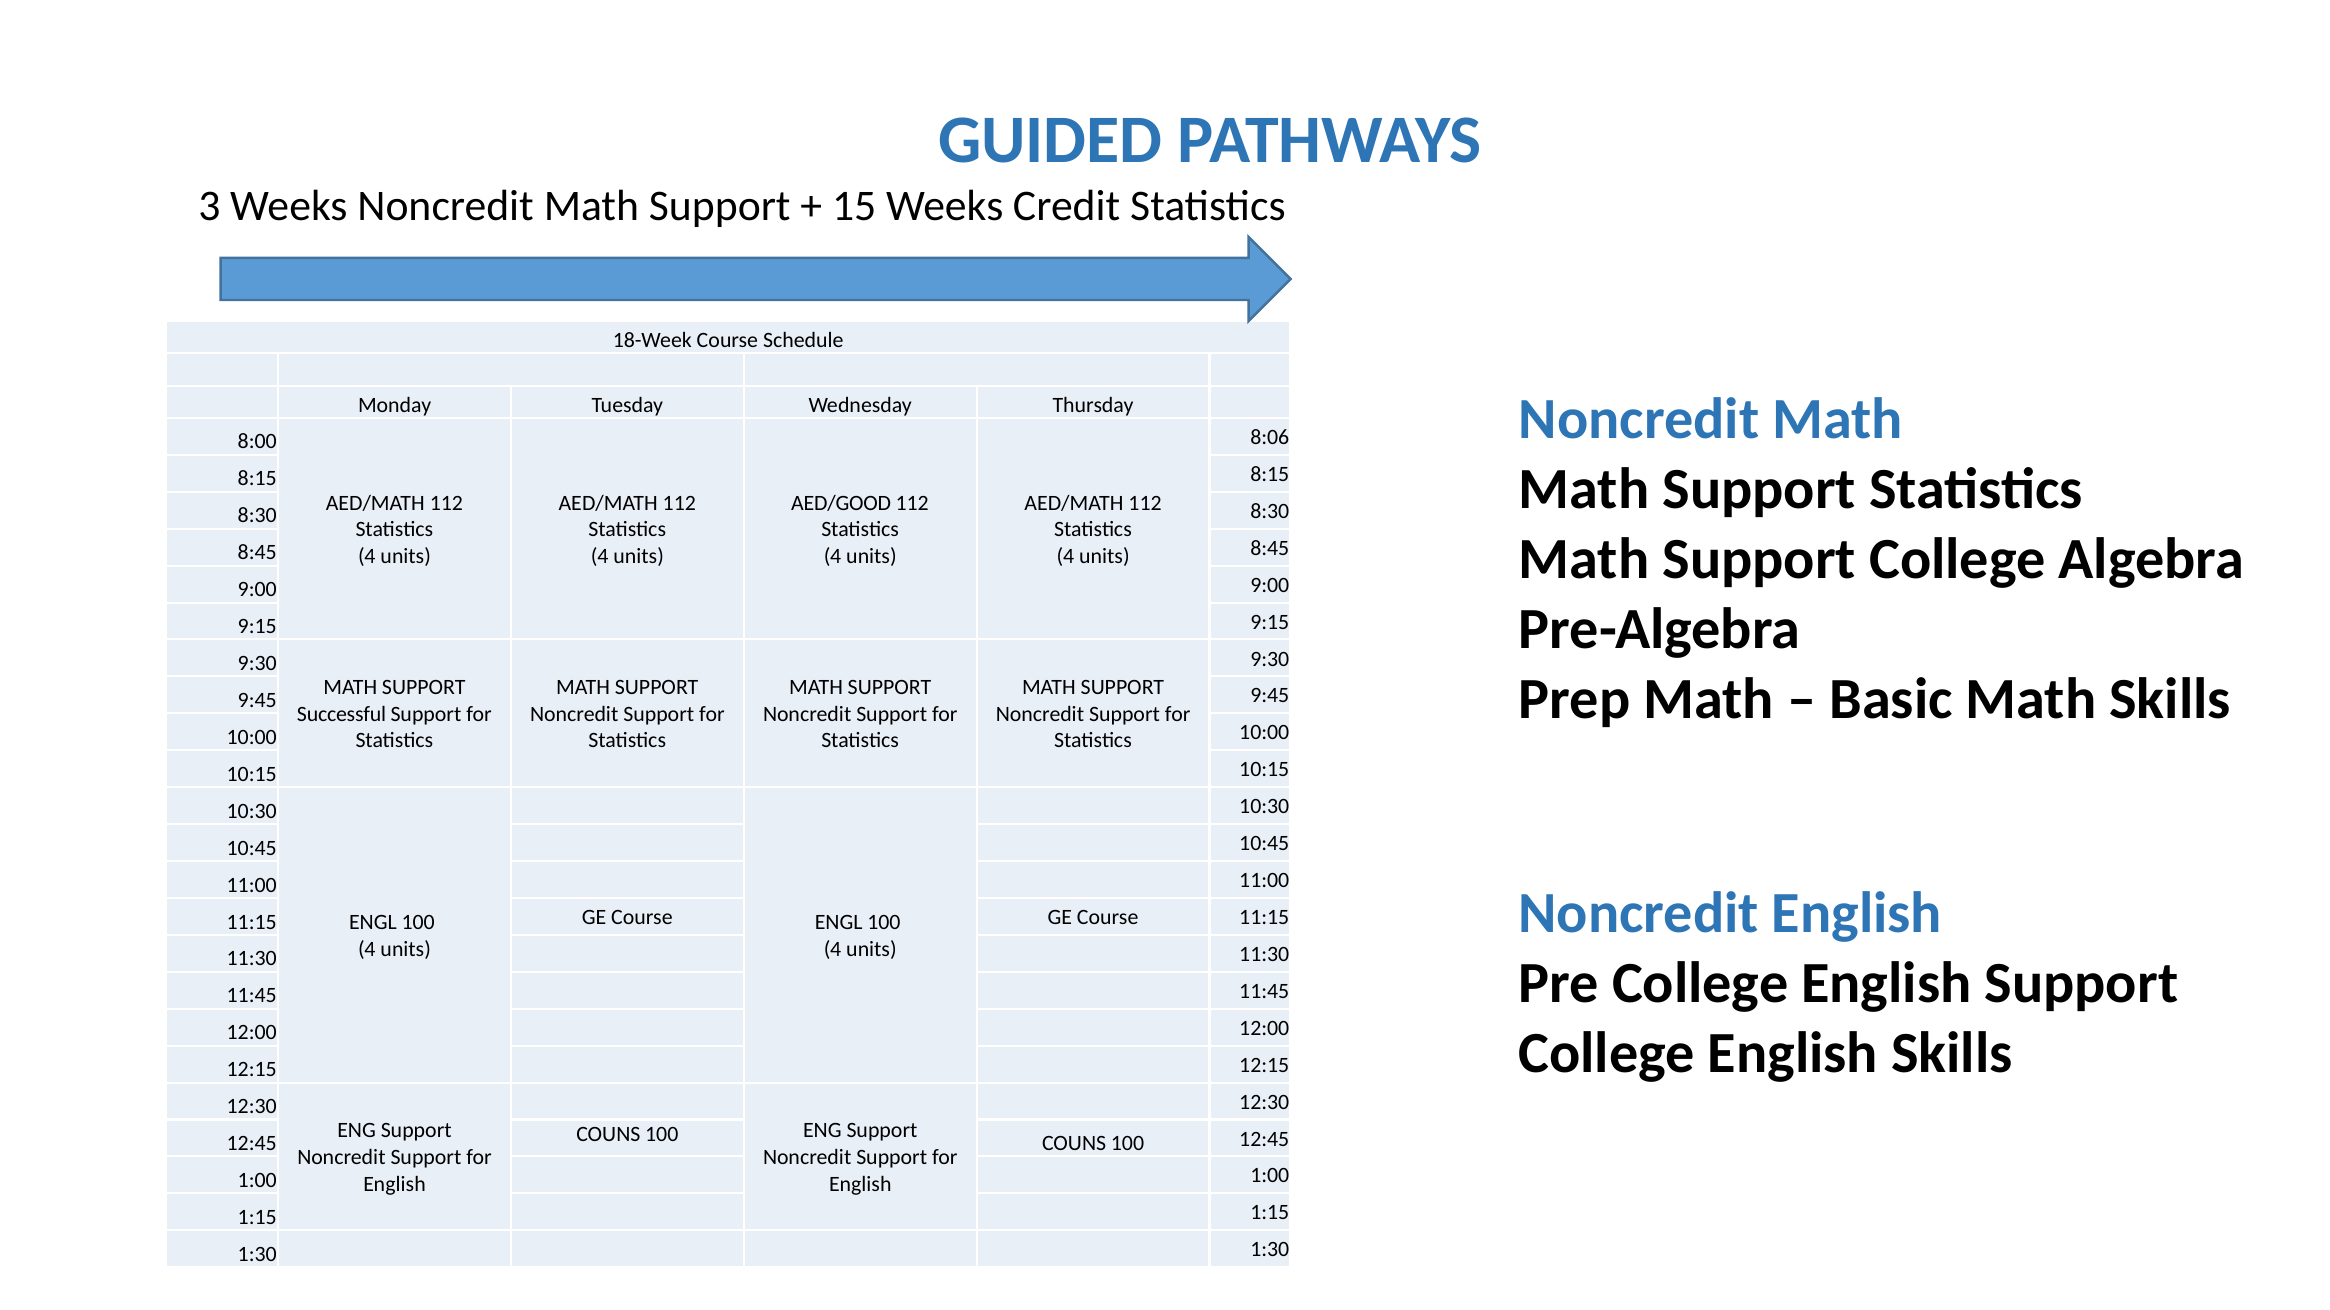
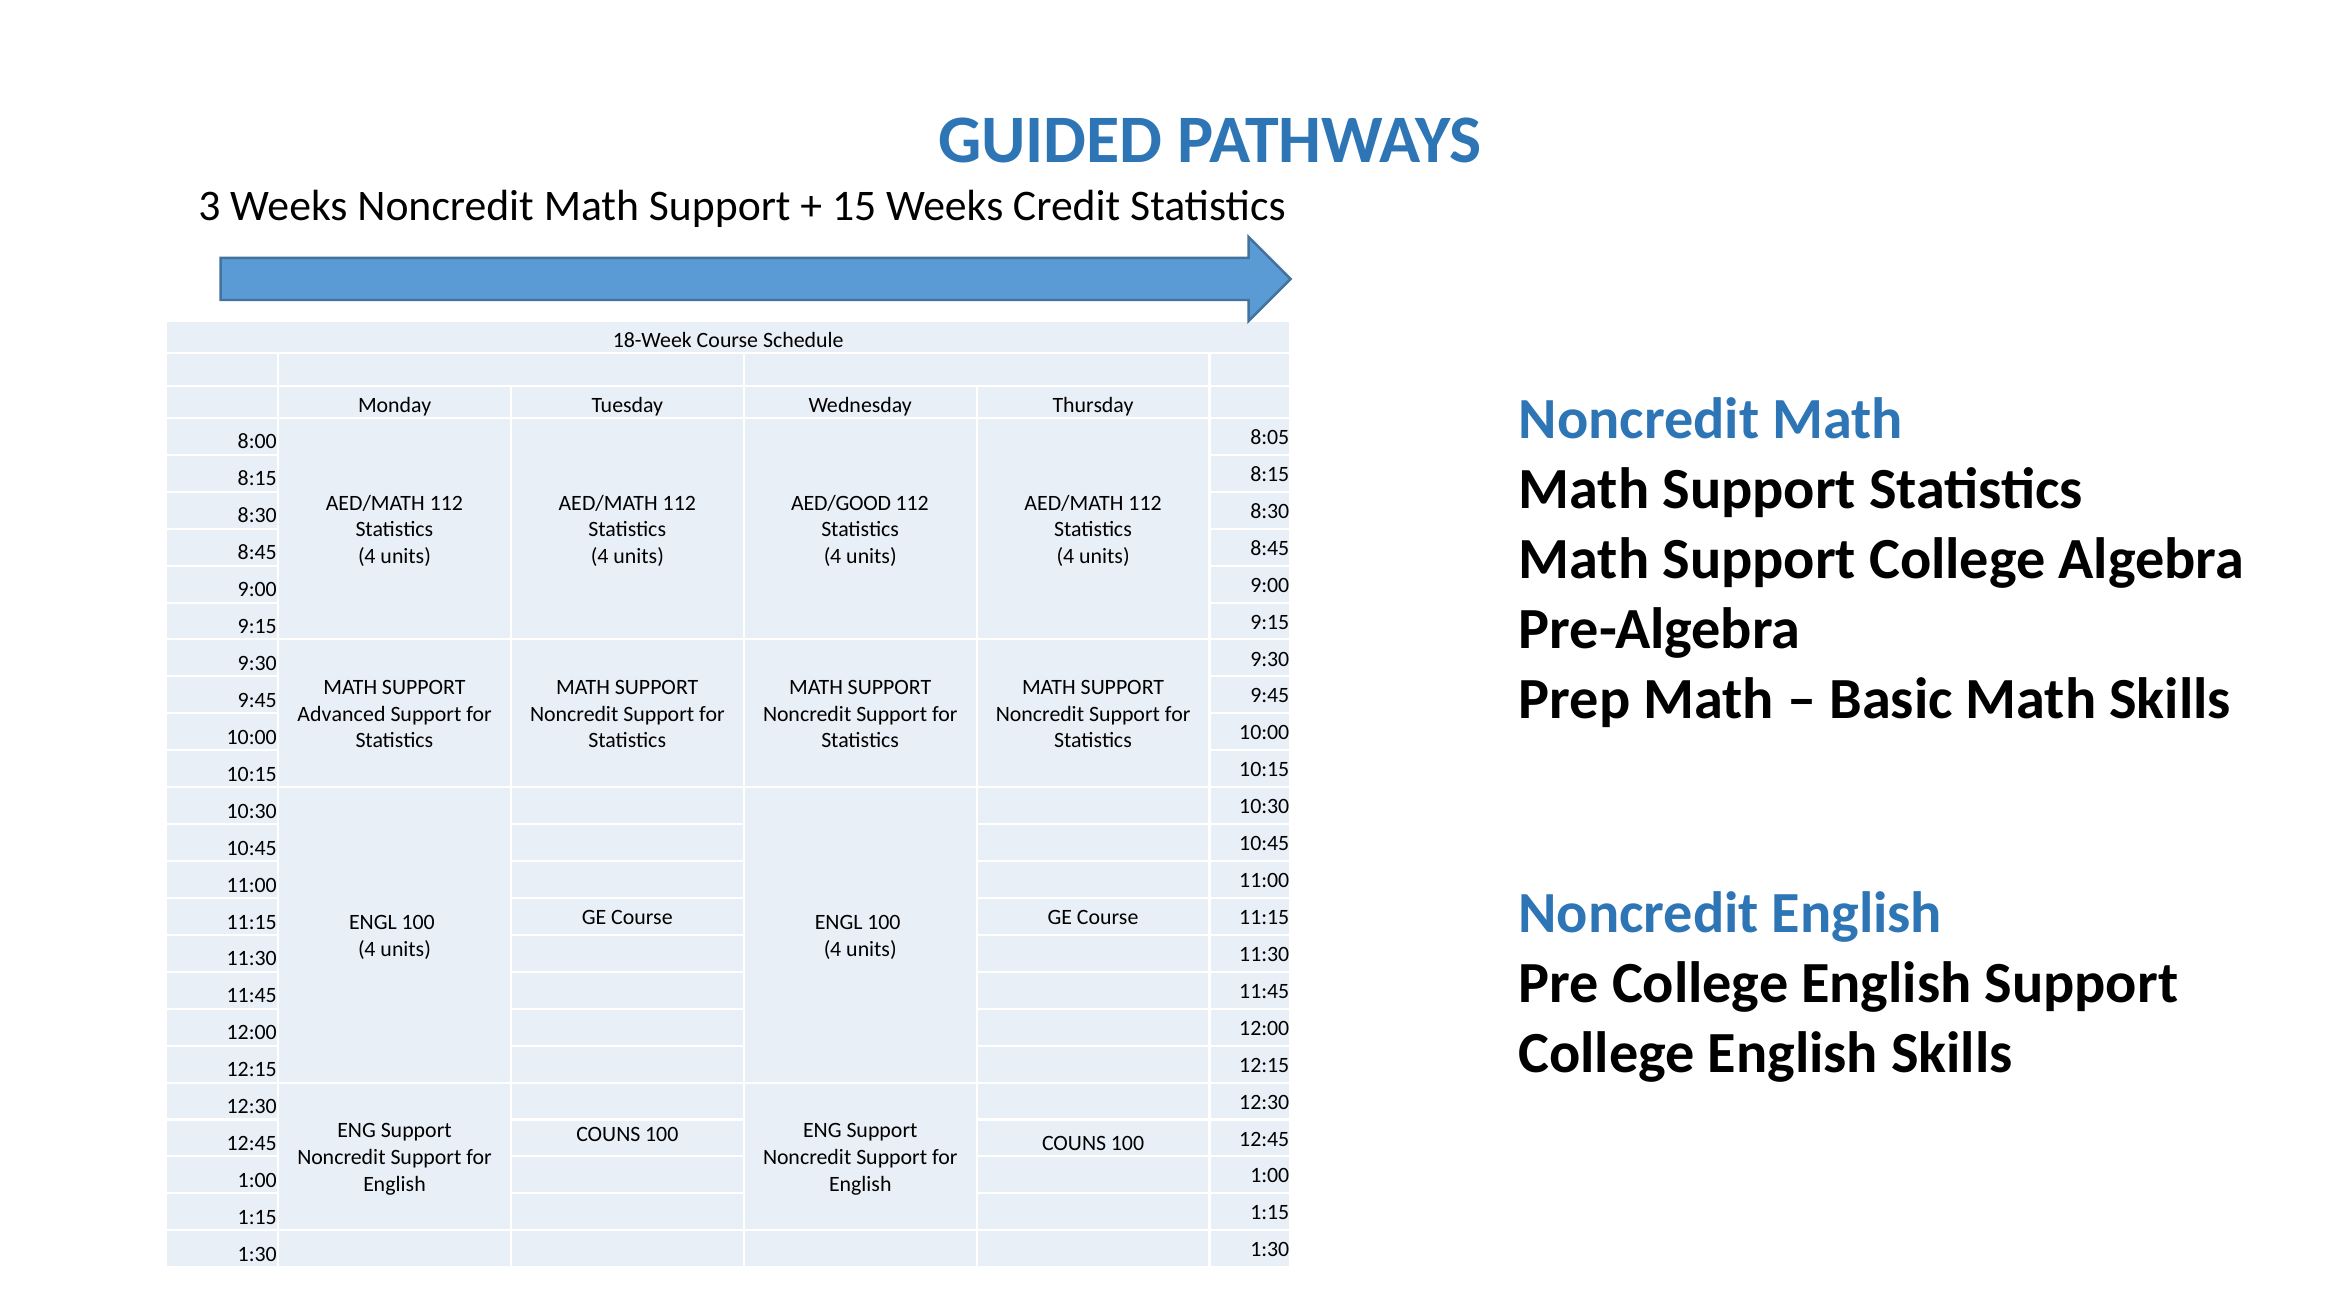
8:06: 8:06 -> 8:05
Successful: Successful -> Advanced
